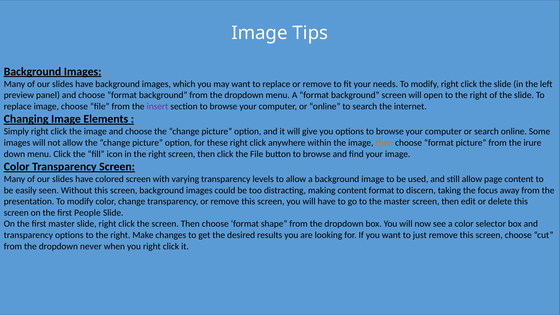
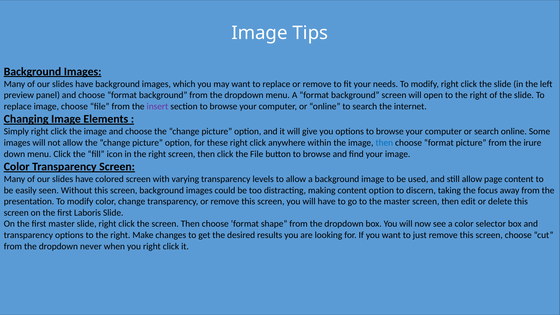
then at (384, 143) colour: orange -> blue
content format: format -> option
People: People -> Laboris
